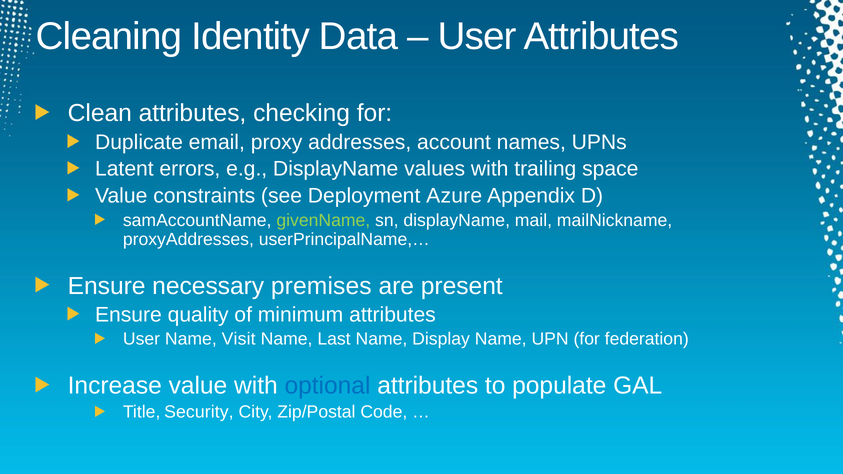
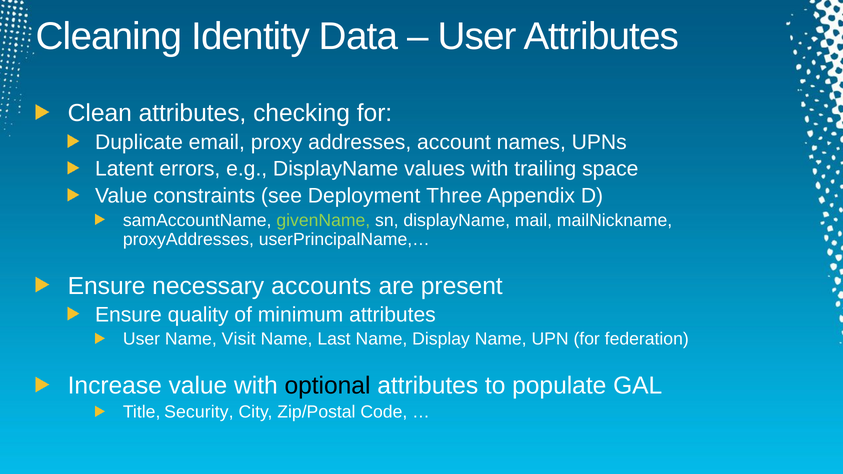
Azure: Azure -> Three
premises: premises -> accounts
optional colour: blue -> black
